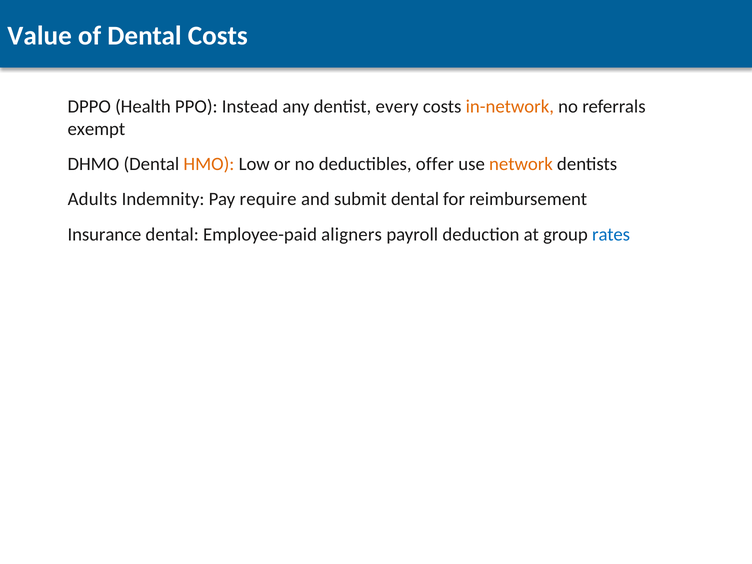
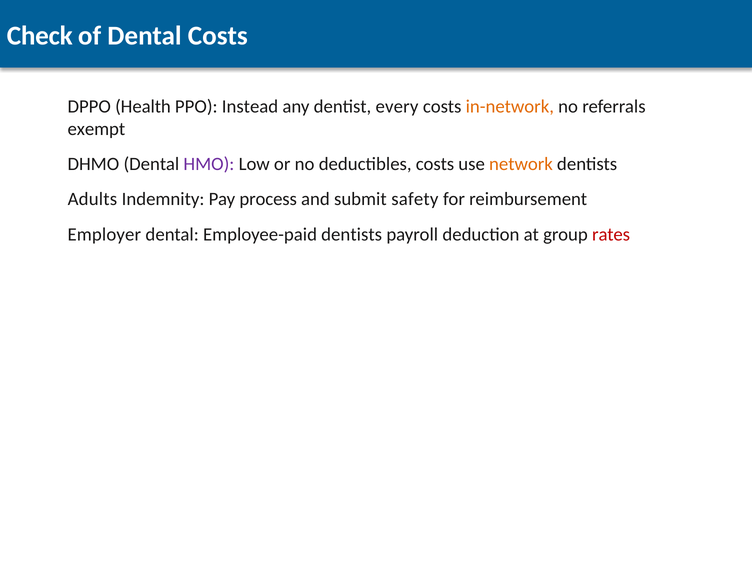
Value: Value -> Check
HMO colour: orange -> purple
deductibles offer: offer -> costs
require: require -> process
submit dental: dental -> safety
Insurance: Insurance -> Employer
Employee-paid aligners: aligners -> dentists
rates colour: blue -> red
